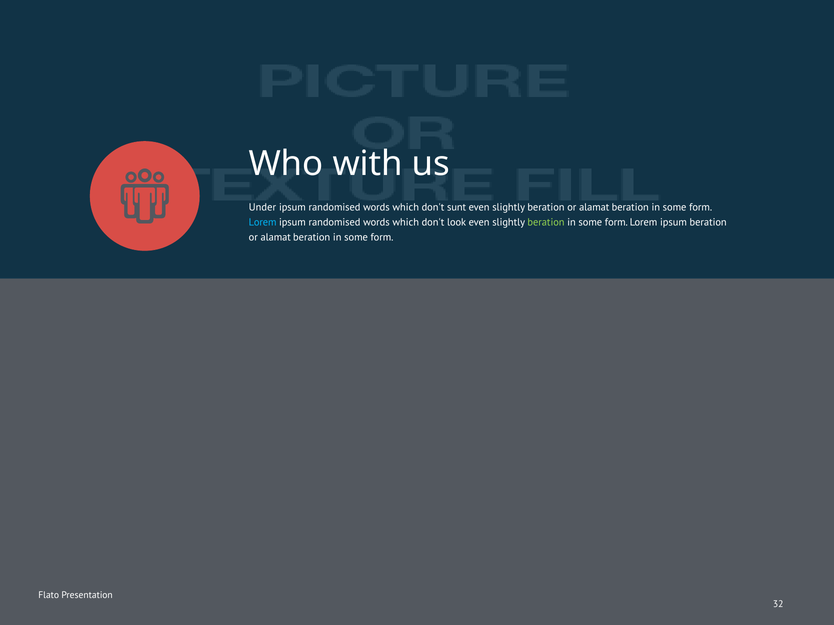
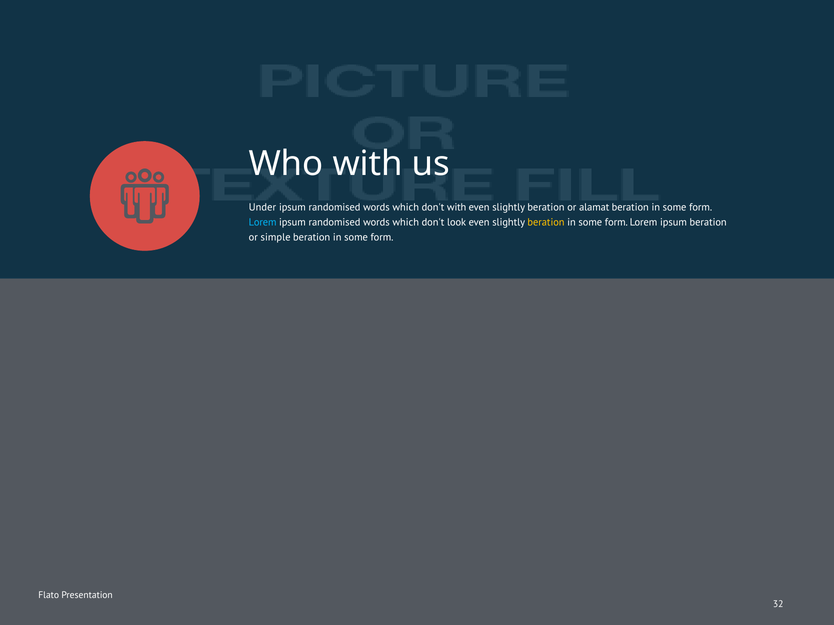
don't sunt: sunt -> with
beration at (546, 223) colour: light green -> yellow
alamat at (276, 238): alamat -> simple
